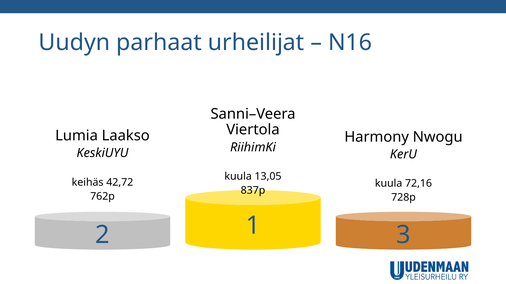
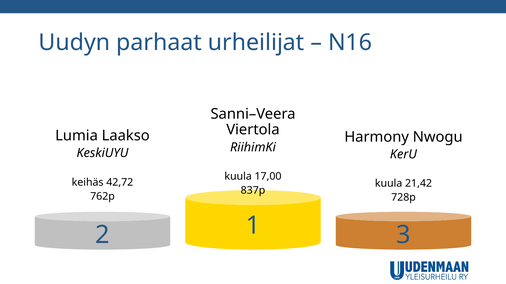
13,05: 13,05 -> 17,00
72,16: 72,16 -> 21,42
